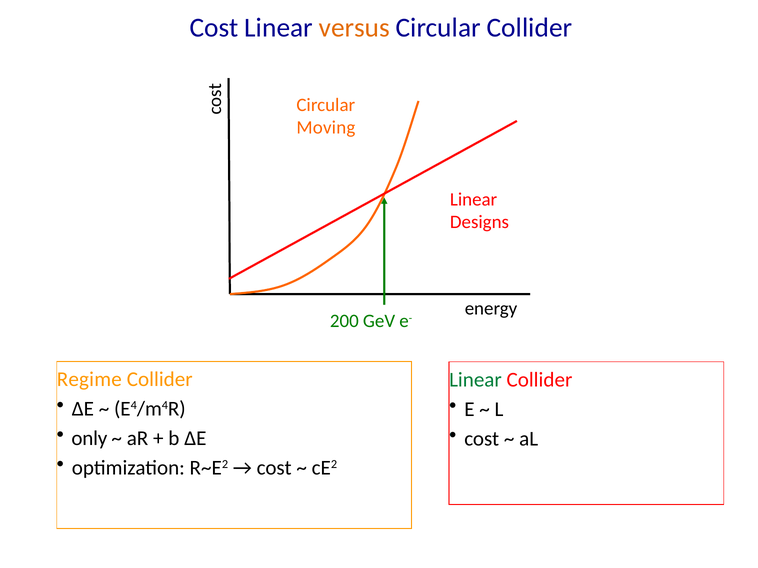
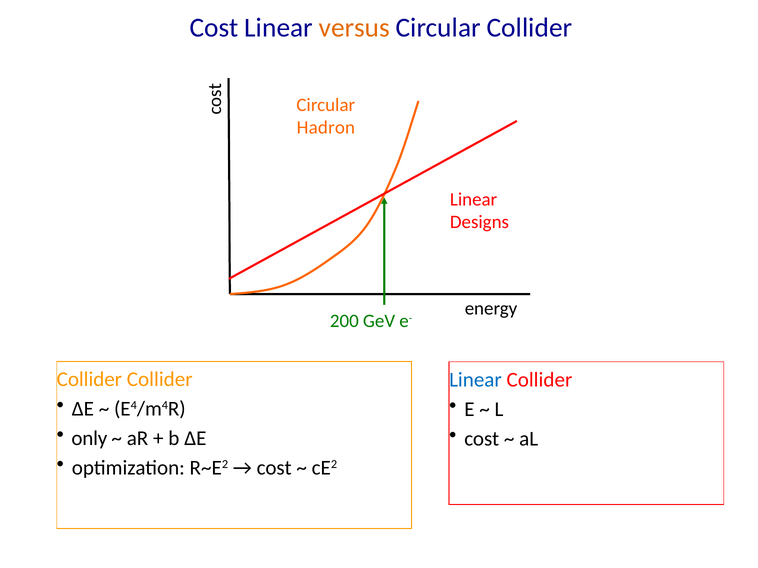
Moving: Moving -> Hadron
Regime at (89, 380): Regime -> Collider
Linear at (475, 380) colour: green -> blue
